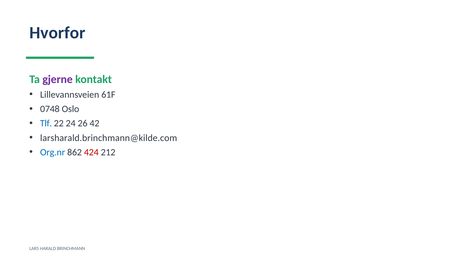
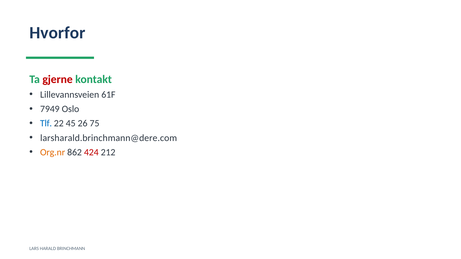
gjerne colour: purple -> red
0748: 0748 -> 7949
24: 24 -> 45
42: 42 -> 75
larsharald.brinchmann@kilde.com: larsharald.brinchmann@kilde.com -> larsharald.brinchmann@dere.com
Org.nr colour: blue -> orange
